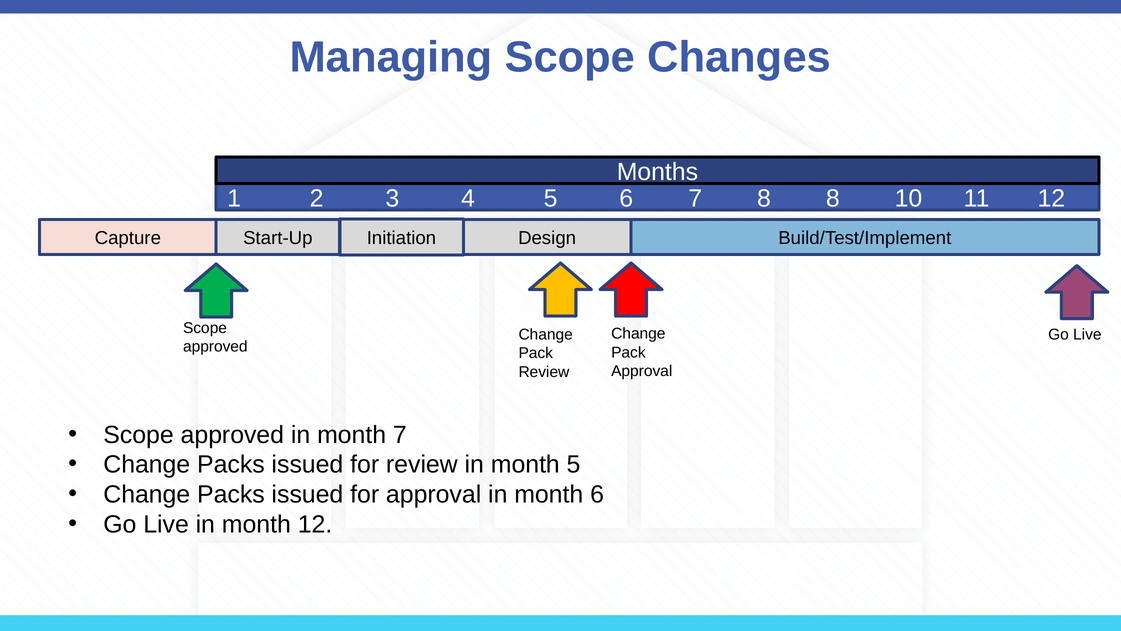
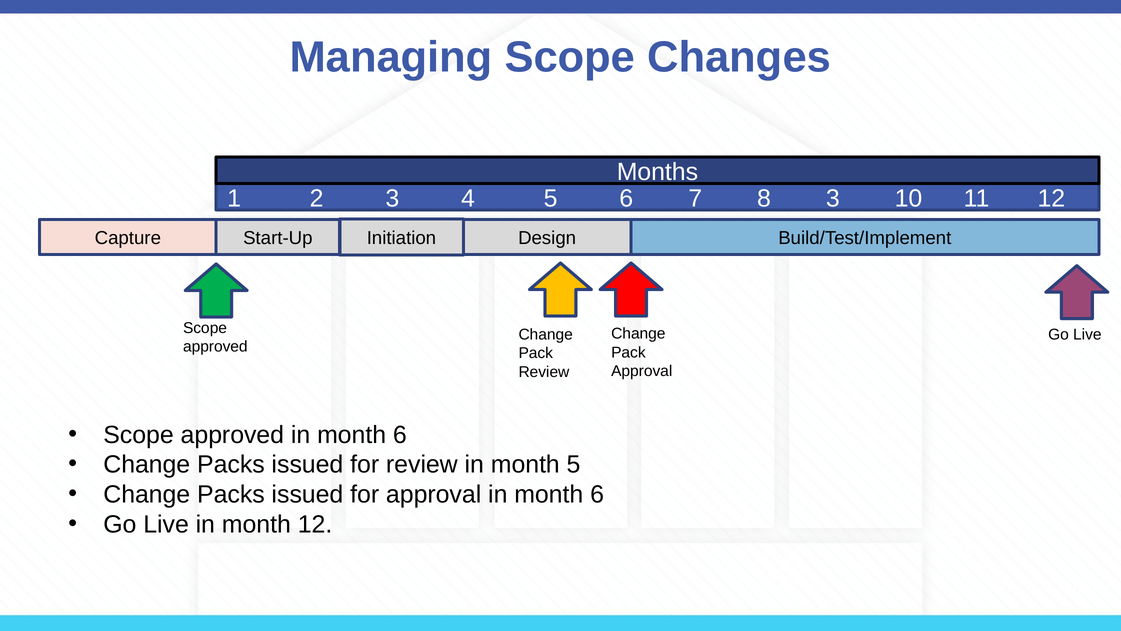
8 8: 8 -> 3
approved in month 7: 7 -> 6
